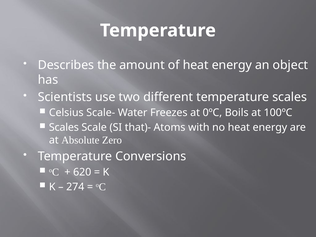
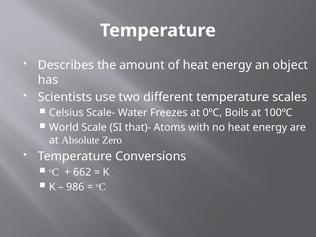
Scales at (64, 128): Scales -> World
620: 620 -> 662
274: 274 -> 986
